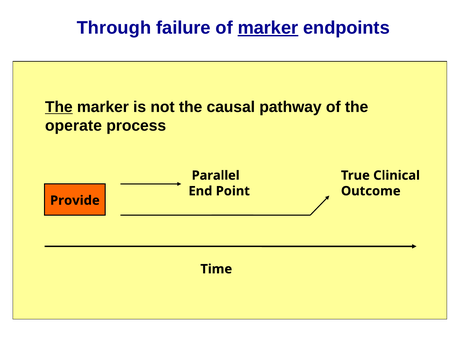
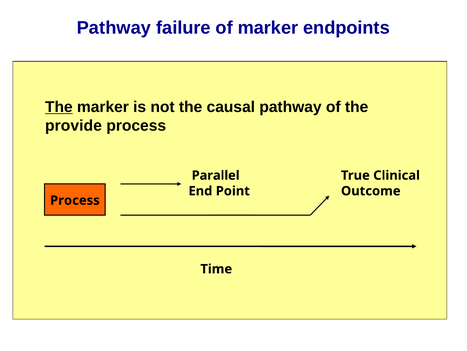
Through at (114, 28): Through -> Pathway
marker at (268, 28) underline: present -> none
operate: operate -> provide
Provide at (75, 200): Provide -> Process
